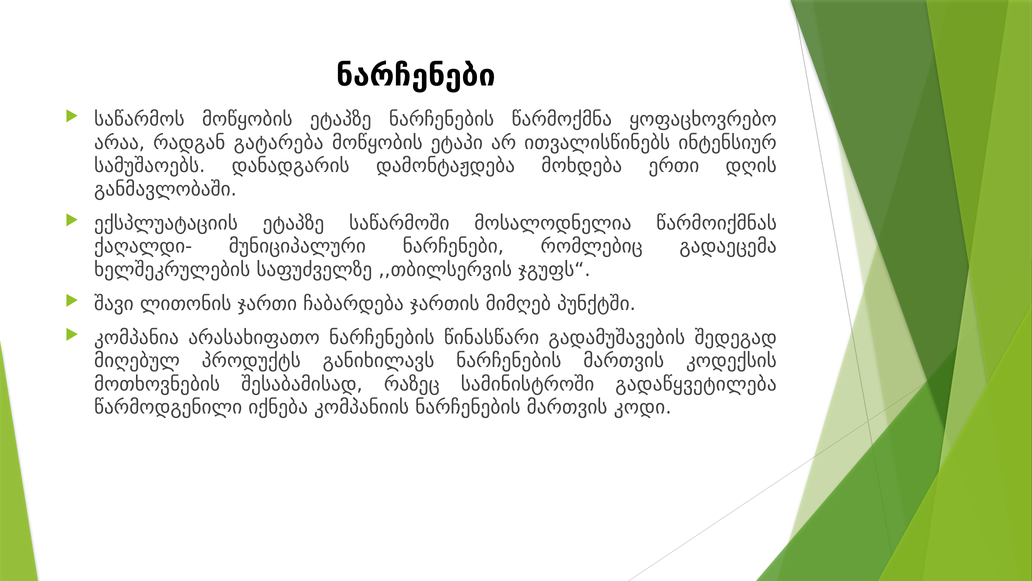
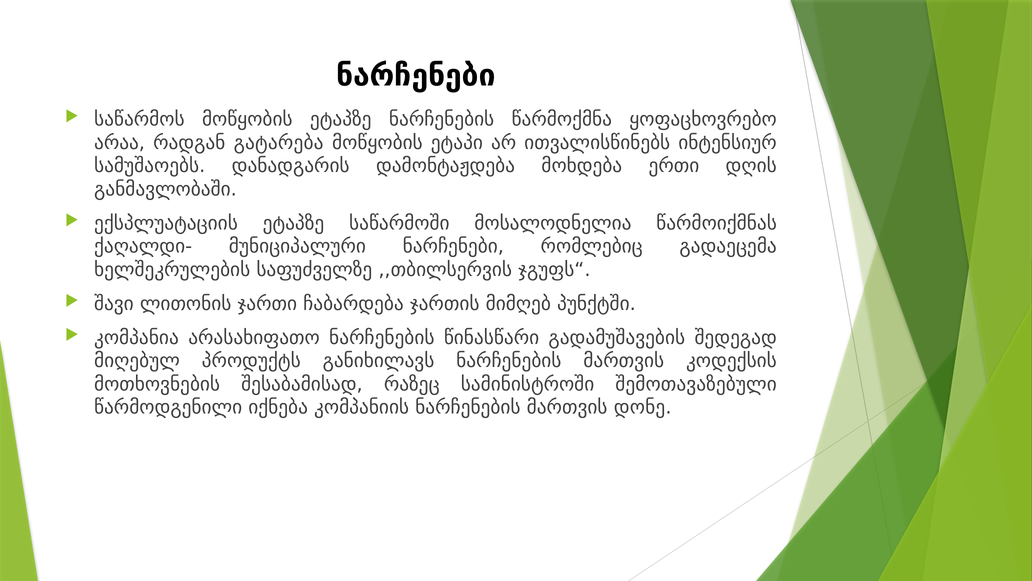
გადაწყვეტილება: გადაწყვეტილება -> შემოთავაზებული
კოდი: კოდი -> დონე
